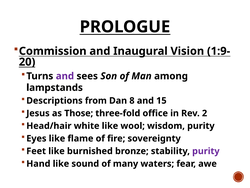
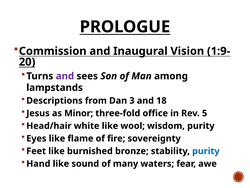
8: 8 -> 3
15: 15 -> 18
Those: Those -> Minor
2: 2 -> 5
purity at (206, 151) colour: purple -> blue
